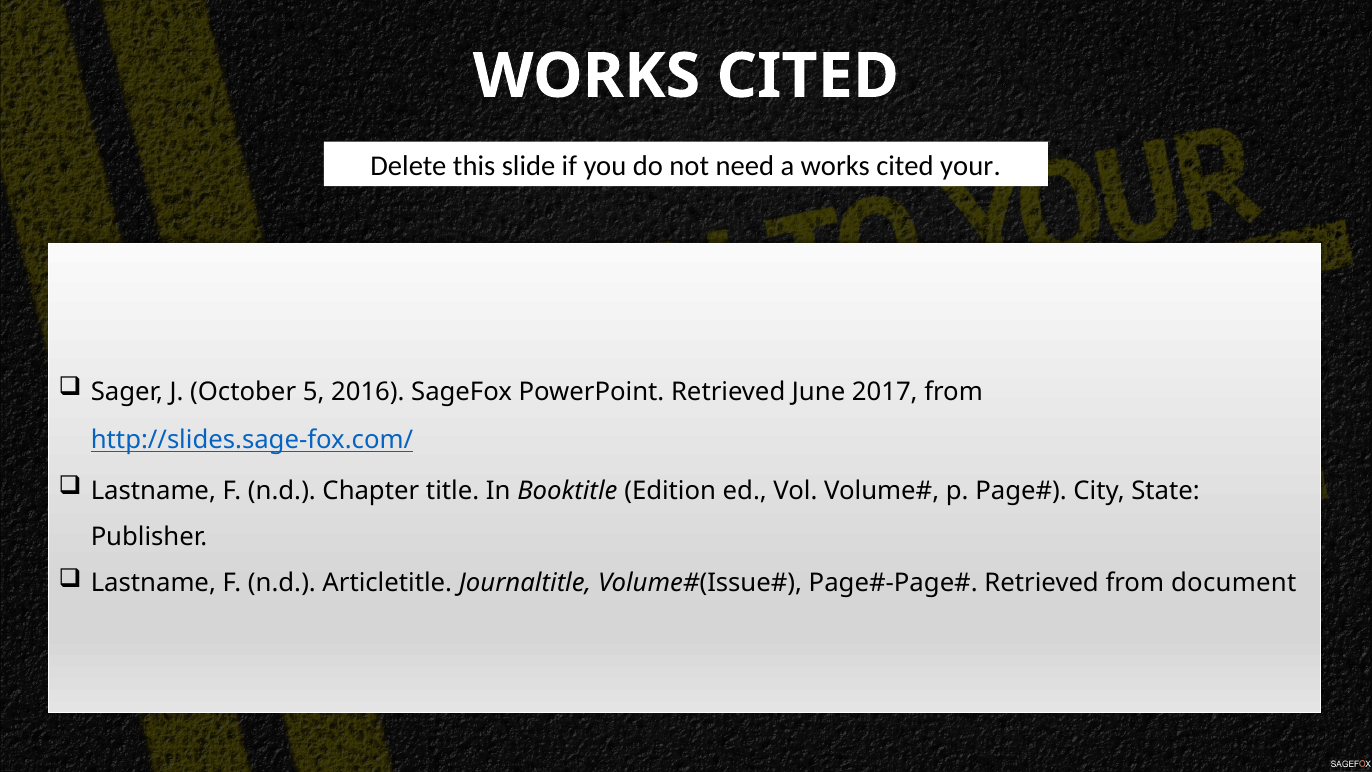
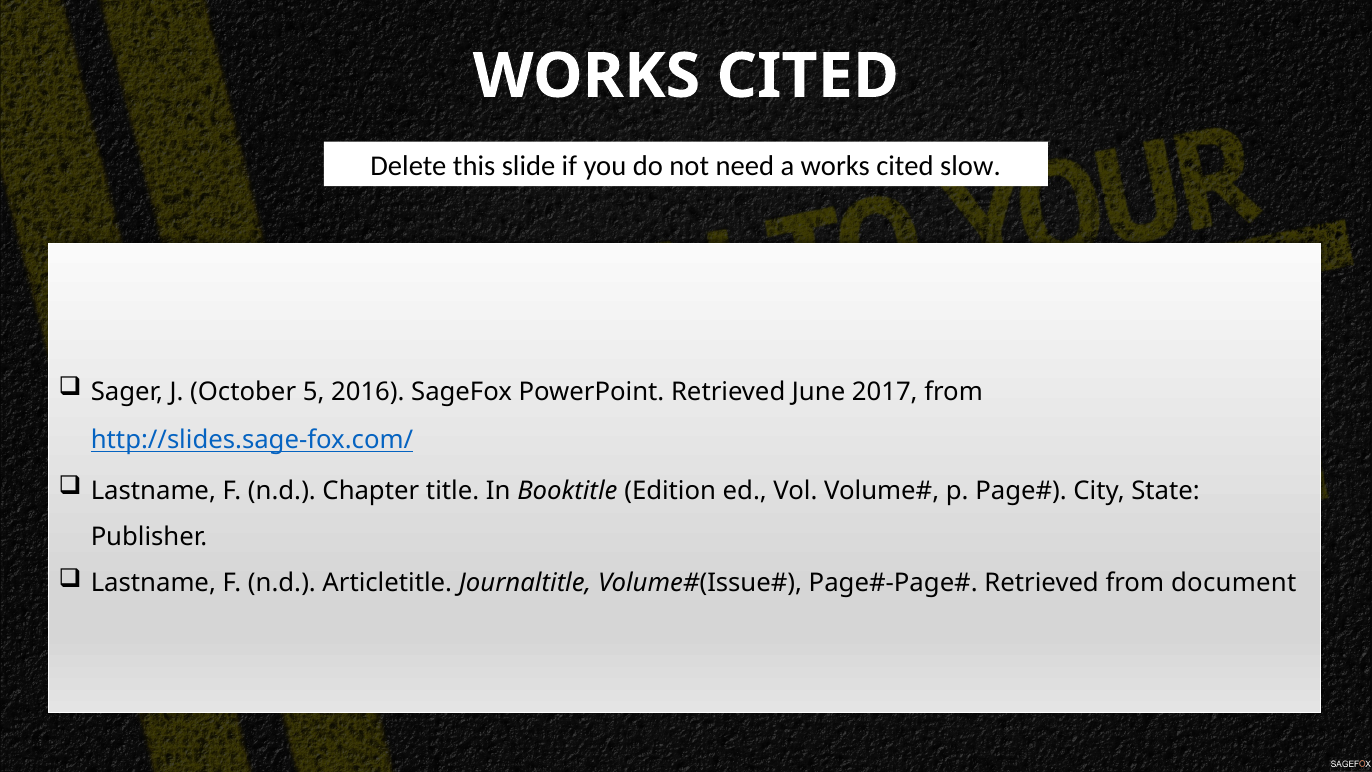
your: your -> slow
